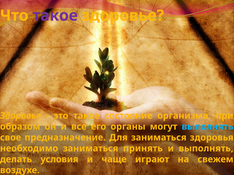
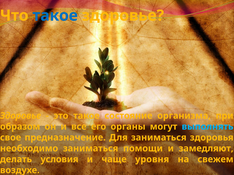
такое at (55, 16) colour: purple -> blue
принять: принять -> помощи
и выполнять: выполнять -> замедляют
играют: играют -> уровня
